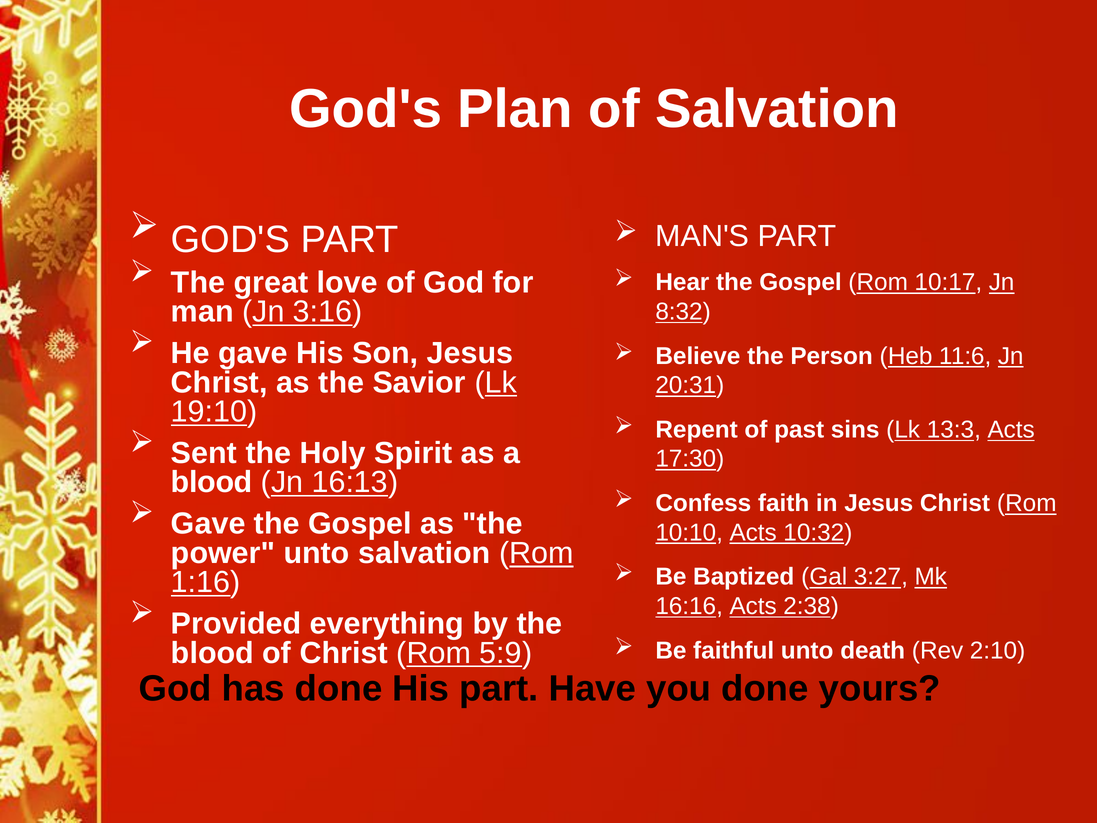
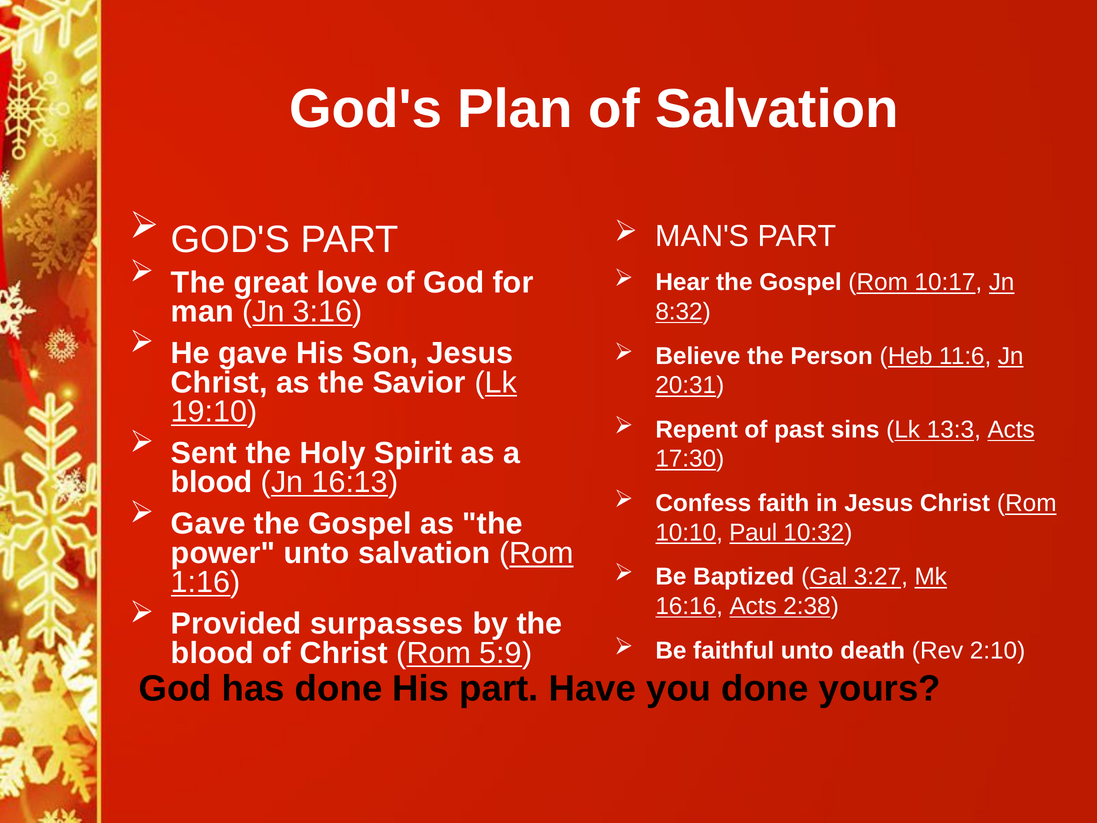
10:10 Acts: Acts -> Paul
everything: everything -> surpasses
